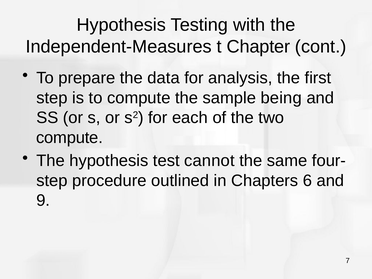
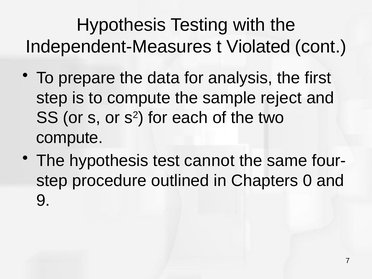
Chapter: Chapter -> Violated
being: being -> reject
6: 6 -> 0
